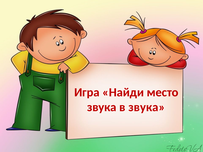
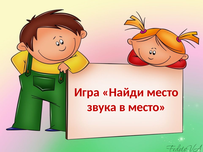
в звука: звука -> место
